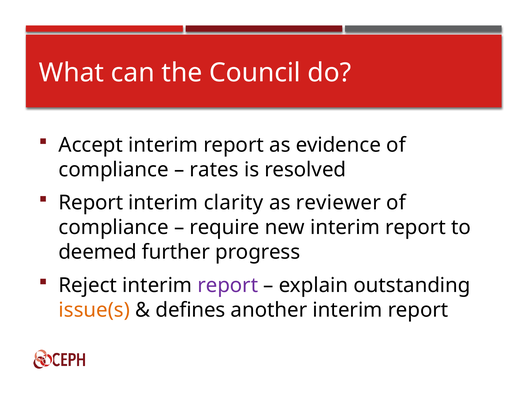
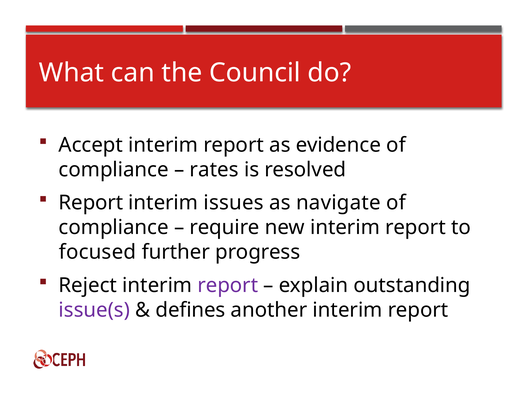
clarity: clarity -> issues
reviewer: reviewer -> navigate
deemed: deemed -> focused
issue(s colour: orange -> purple
